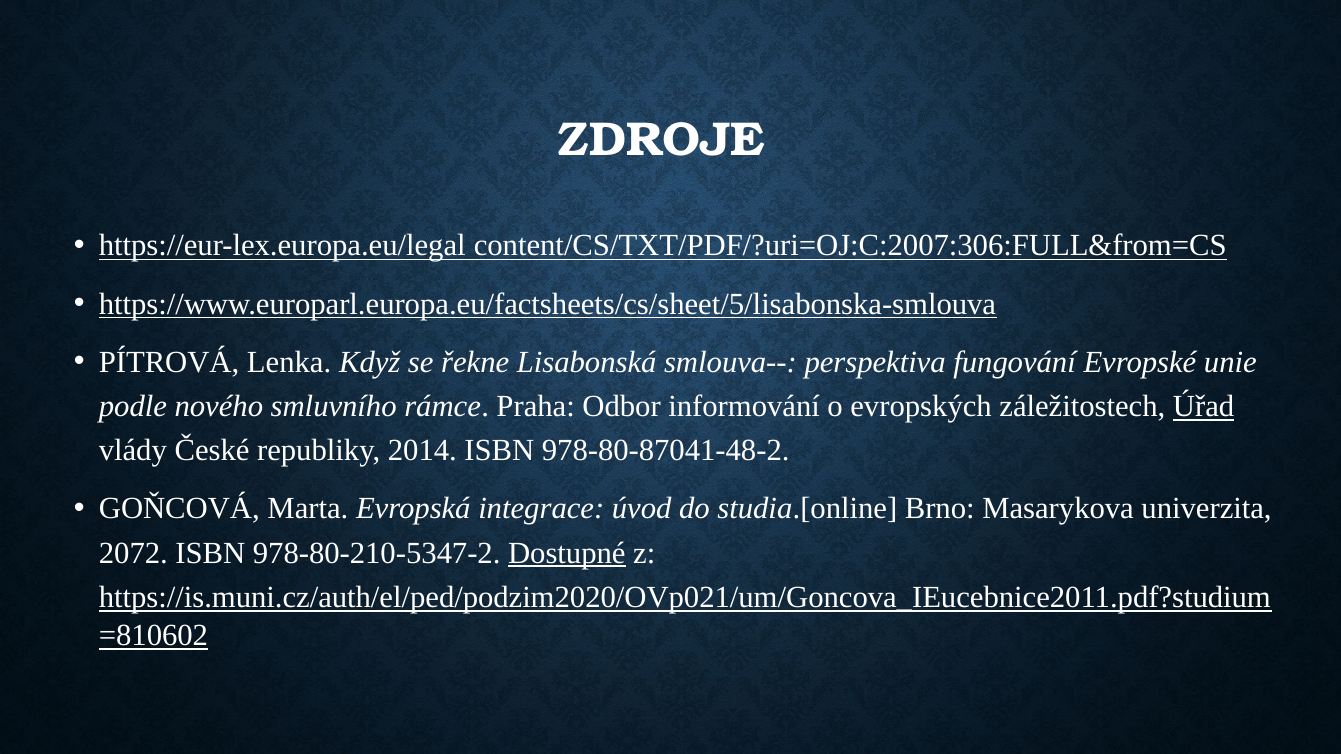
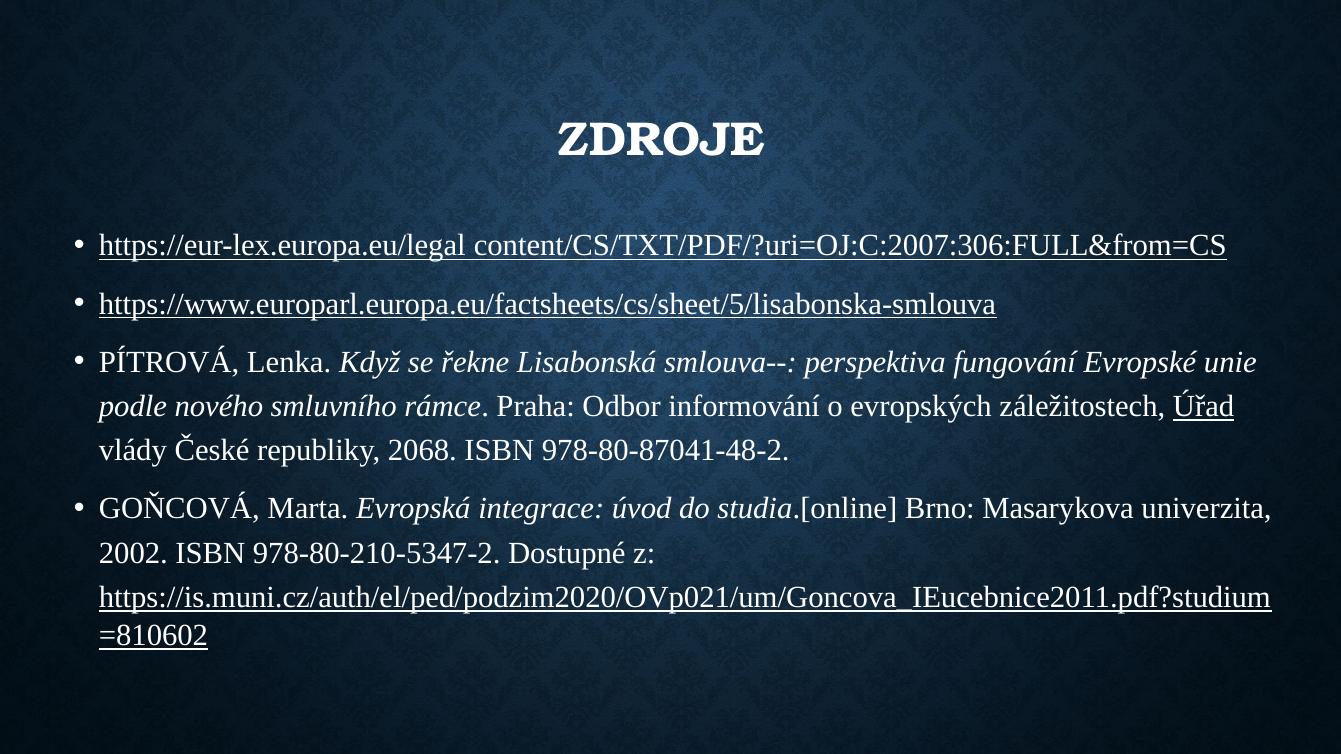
2014: 2014 -> 2068
2072: 2072 -> 2002
Dostupné underline: present -> none
